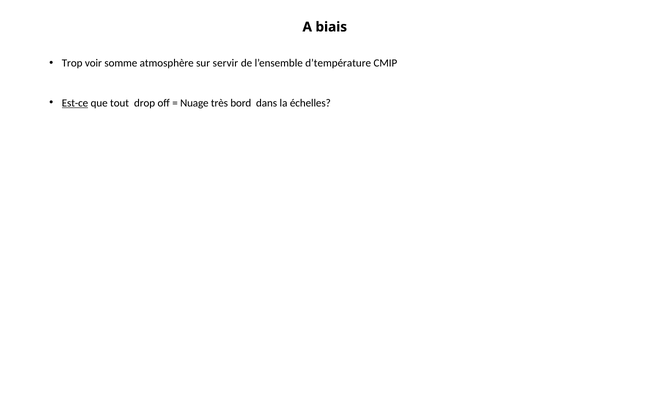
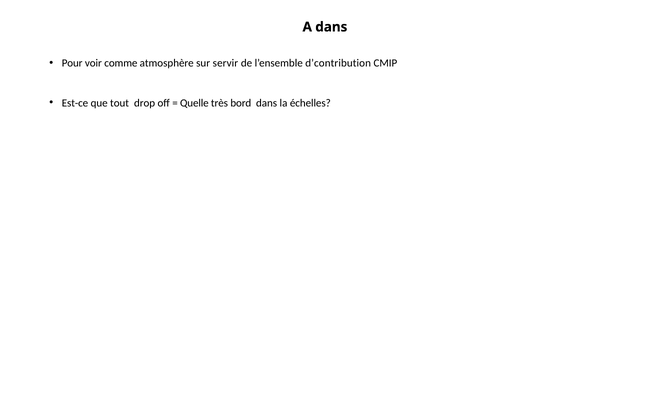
A biais: biais -> dans
Trop: Trop -> Pour
somme: somme -> comme
d’température: d’température -> d’contribution
Est-ce underline: present -> none
Nuage: Nuage -> Quelle
